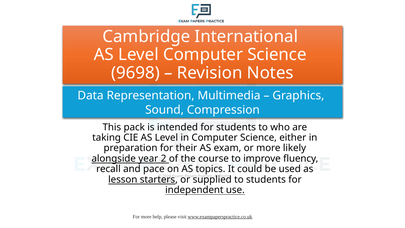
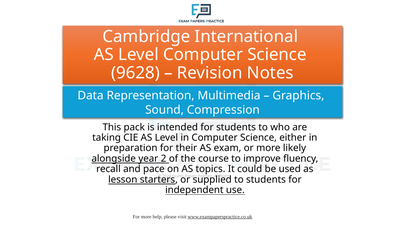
9698: 9698 -> 9628
